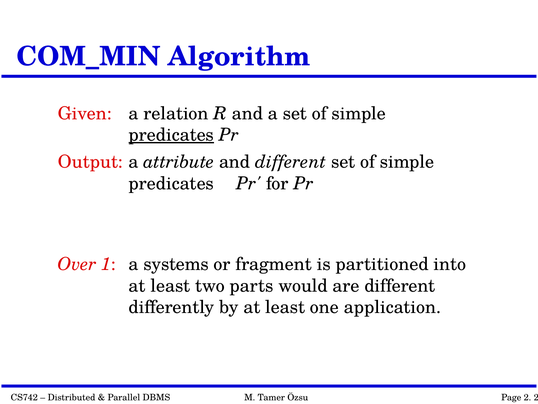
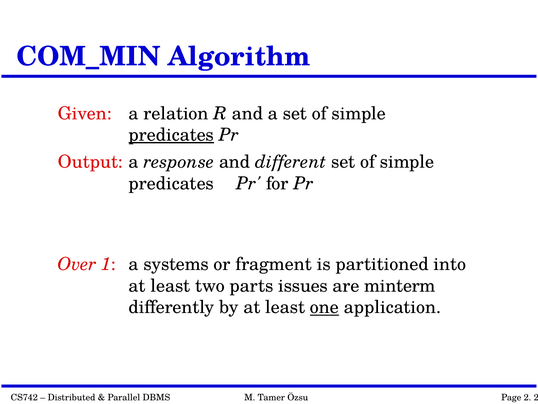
attribute: attribute -> response
would: would -> issues
are different: different -> minterm
one underline: none -> present
